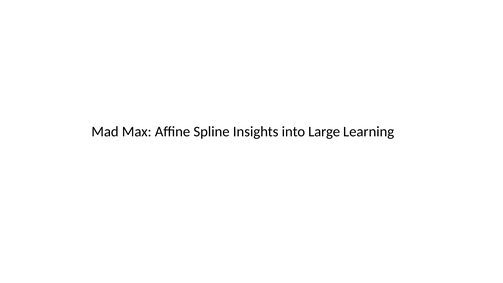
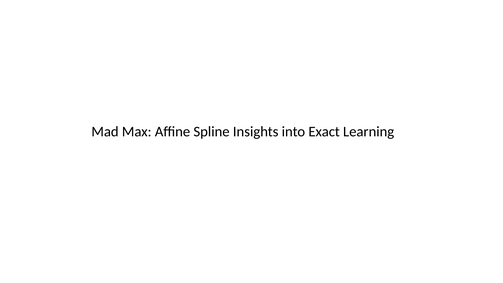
Large: Large -> Exact
